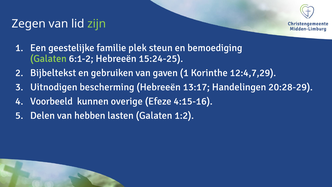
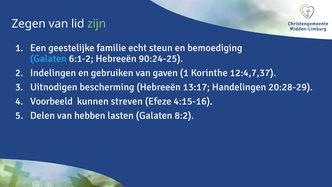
plek: plek -> echt
Galaten at (48, 58) colour: light green -> light blue
15:24-25: 15:24-25 -> 90:24-25
Bijbeltekst: Bijbeltekst -> Indelingen
12:4,7,29: 12:4,7,29 -> 12:4,7,37
overige: overige -> streven
1:2: 1:2 -> 8:2
